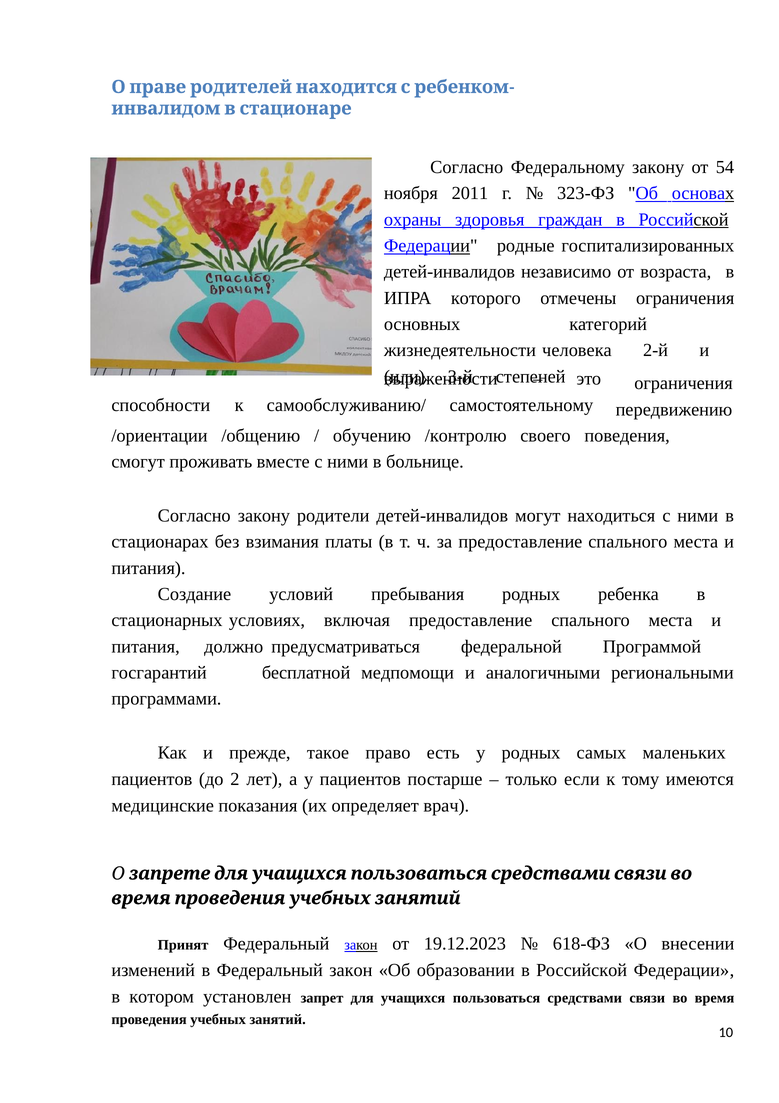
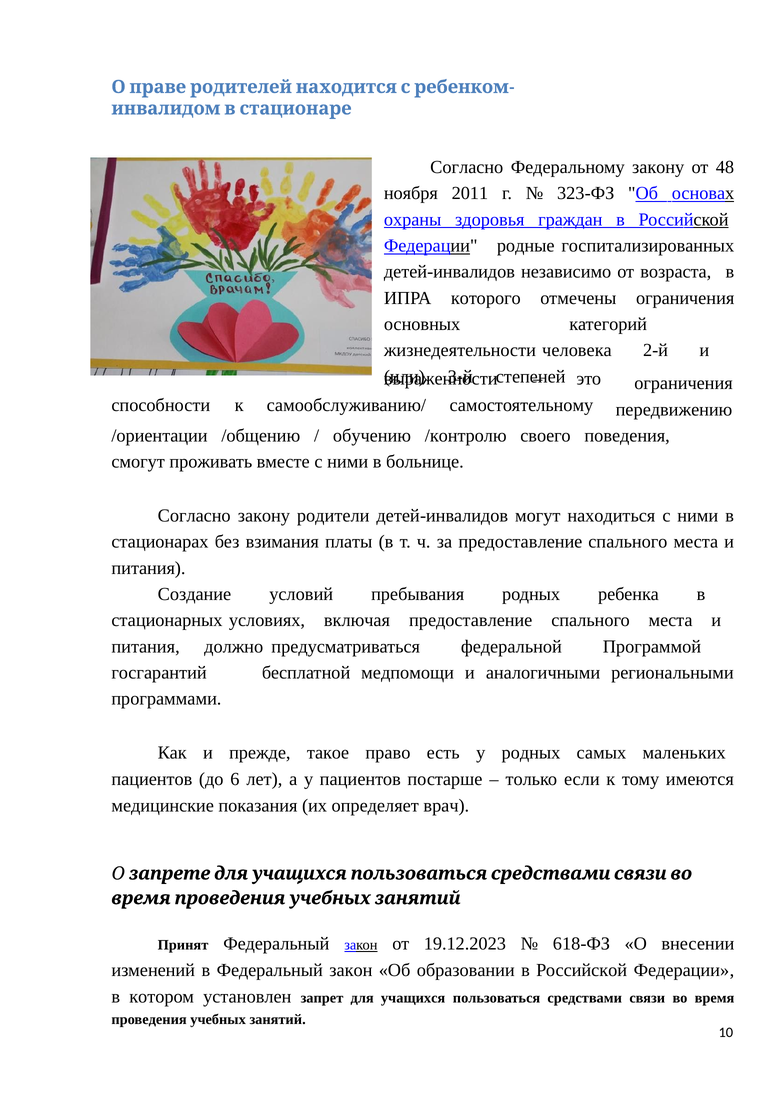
54: 54 -> 48
2: 2 -> 6
